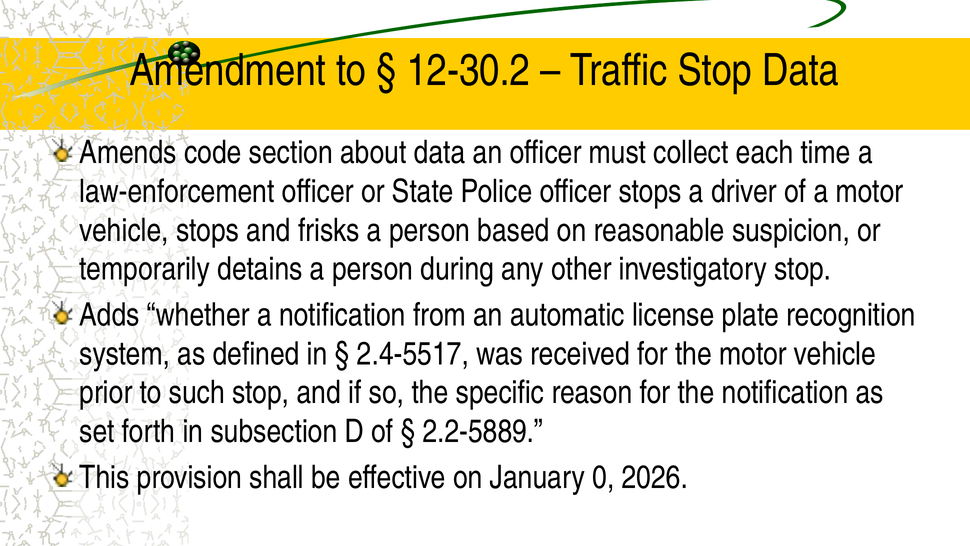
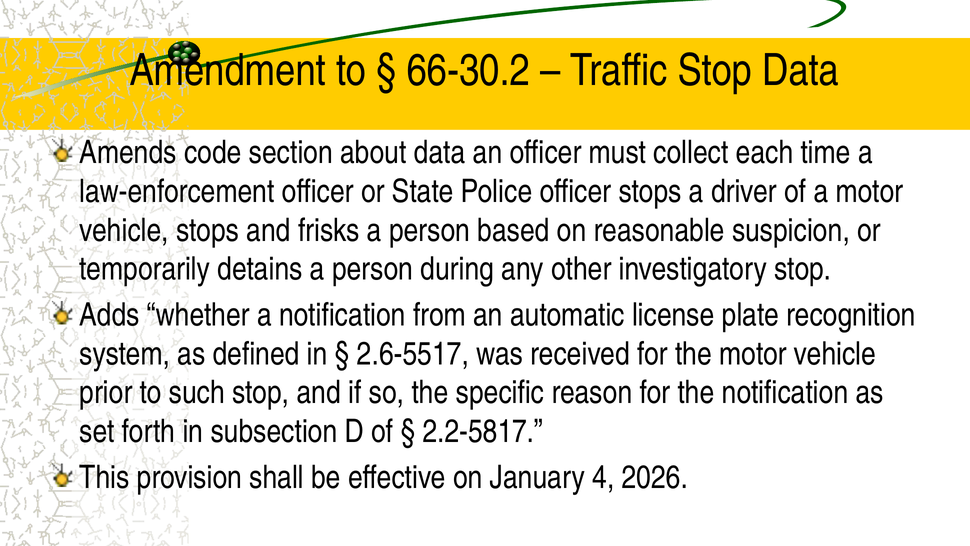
12-30.2: 12-30.2 -> 66-30.2
2.4-5517: 2.4-5517 -> 2.6-5517
2.2-5889: 2.2-5889 -> 2.2-5817
0: 0 -> 4
